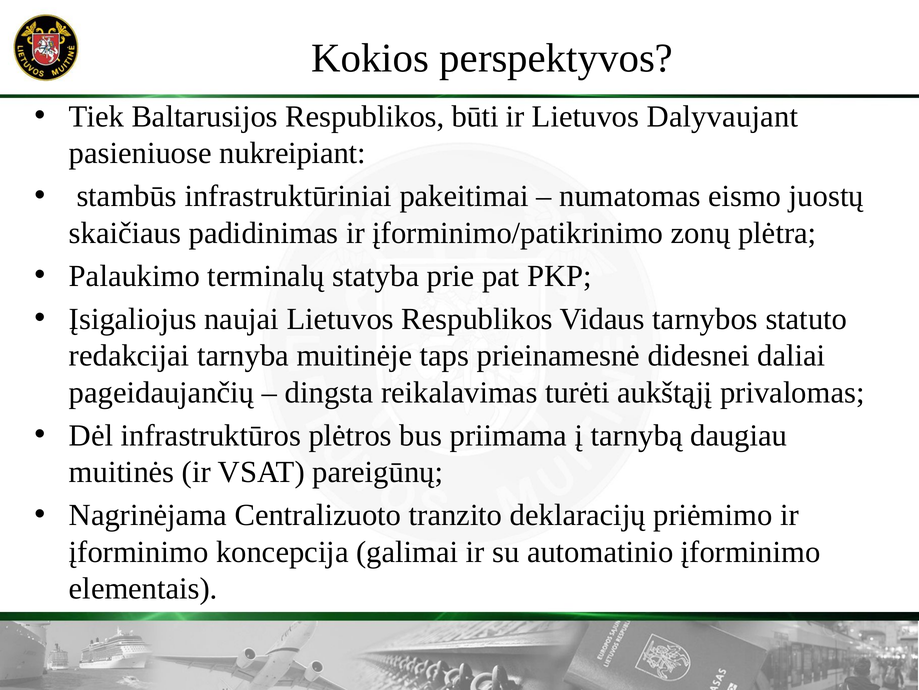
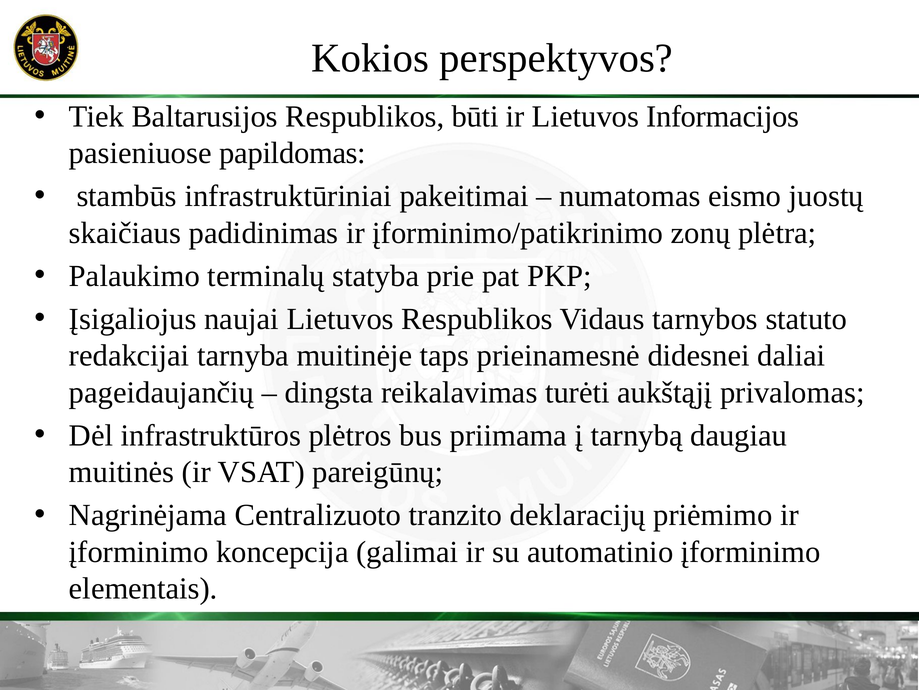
Dalyvaujant: Dalyvaujant -> Informacijos
nukreipiant: nukreipiant -> papildomas
